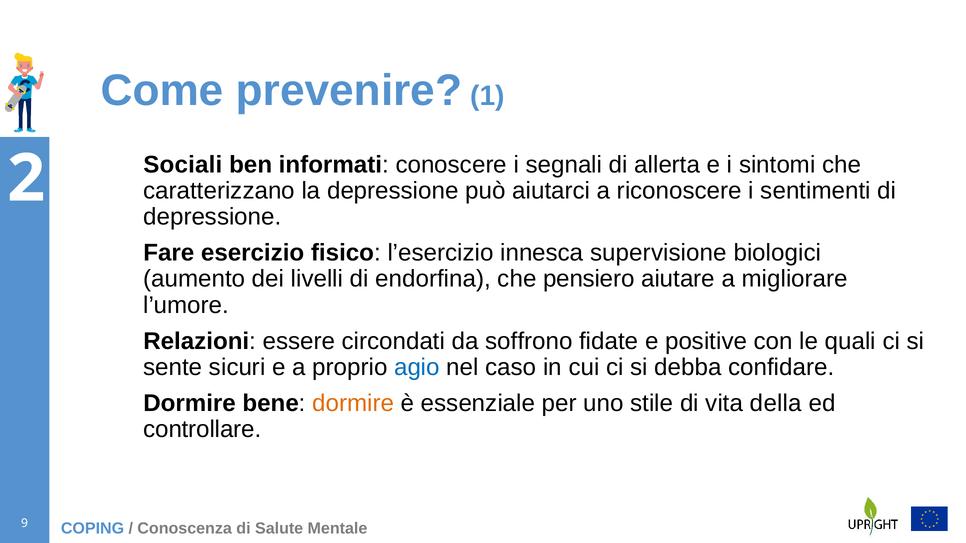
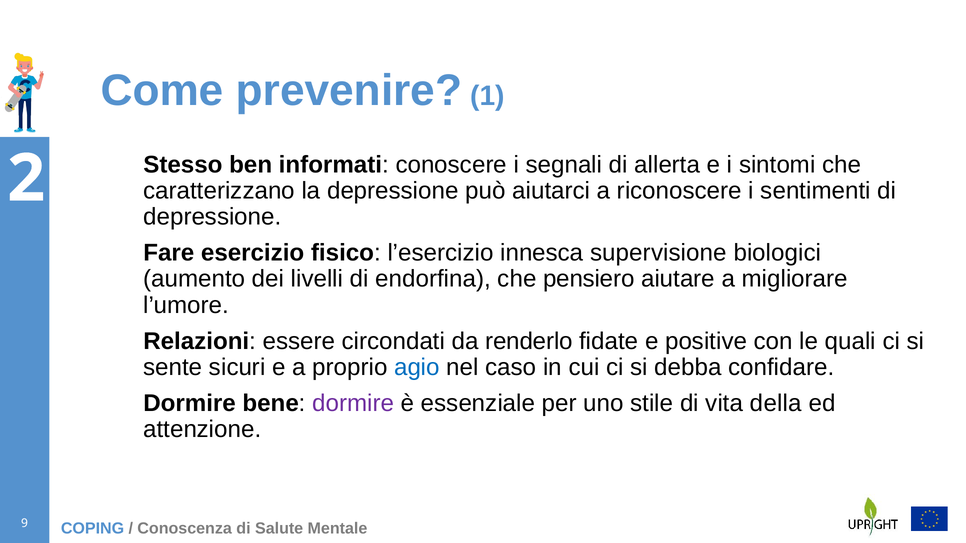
Sociali: Sociali -> Stesso
soffrono: soffrono -> renderlo
dormire at (353, 404) colour: orange -> purple
controllare: controllare -> attenzione
